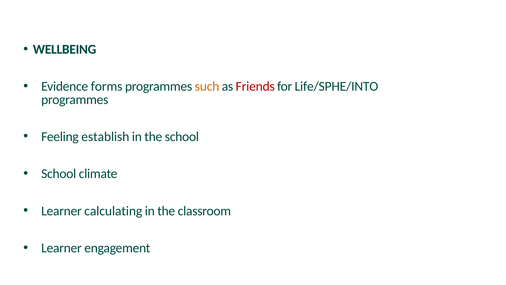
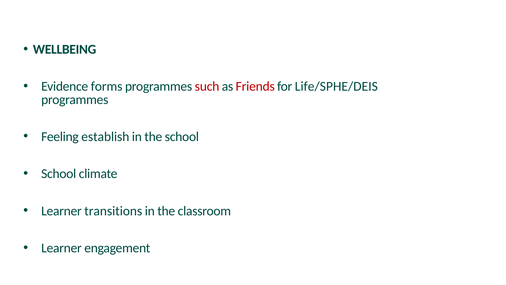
such colour: orange -> red
Life/SPHE/INTO: Life/SPHE/INTO -> Life/SPHE/DEIS
calculating: calculating -> transitions
